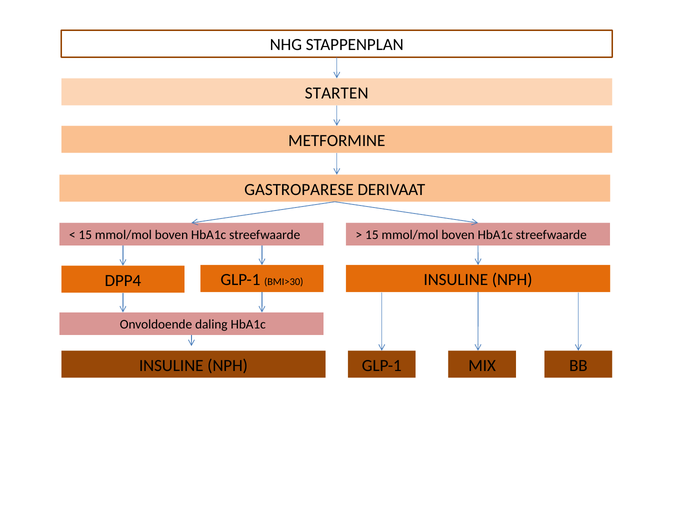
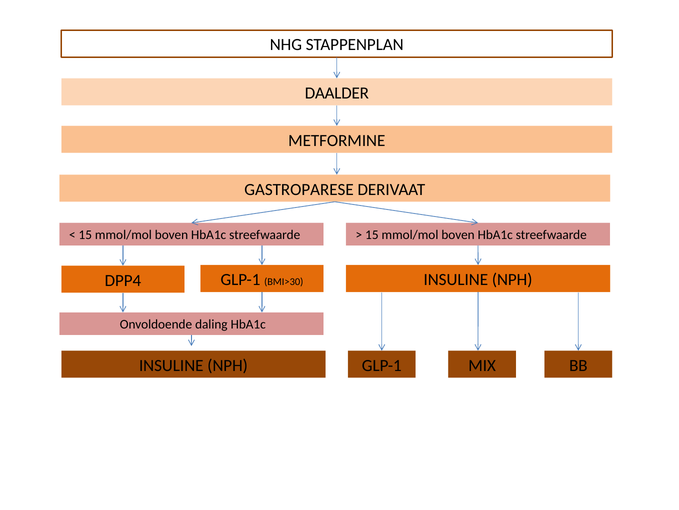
STARTEN: STARTEN -> DAALDER
